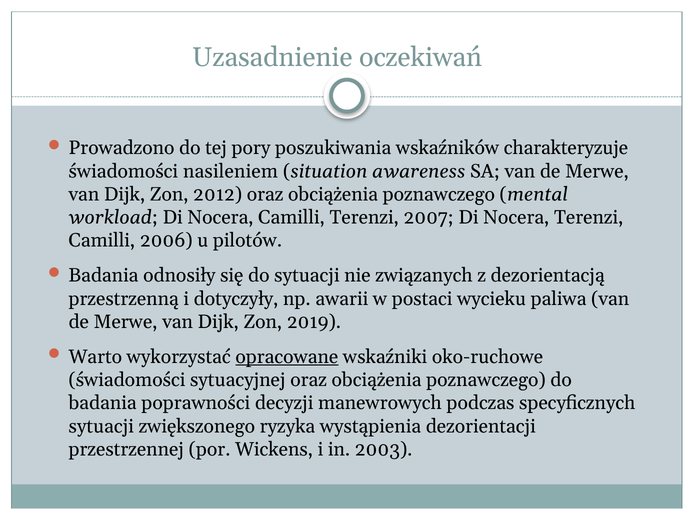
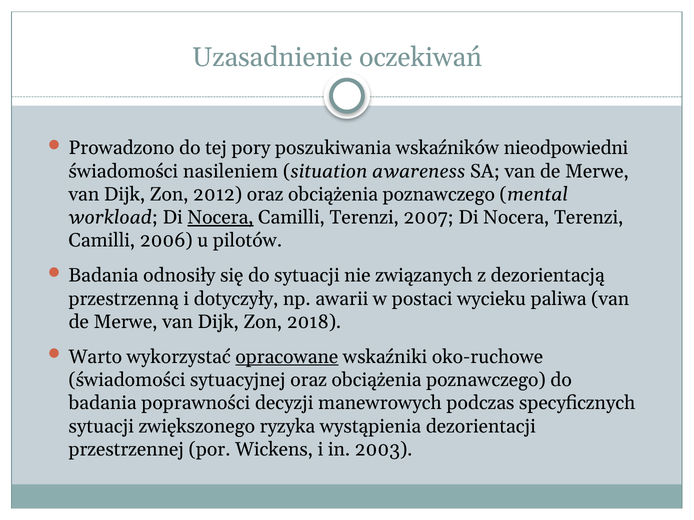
charakteryzuje: charakteryzuje -> nieodpowiedni
Nocera at (220, 218) underline: none -> present
2019: 2019 -> 2018
